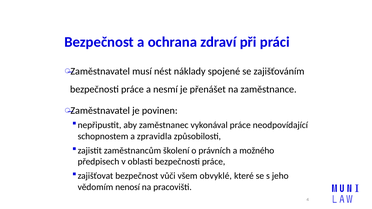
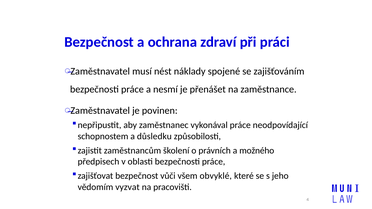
zpravidla: zpravidla -> důsledku
nenosí: nenosí -> vyzvat
